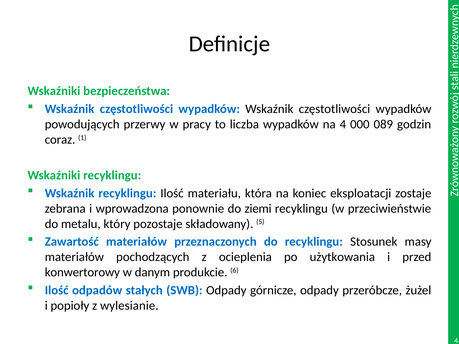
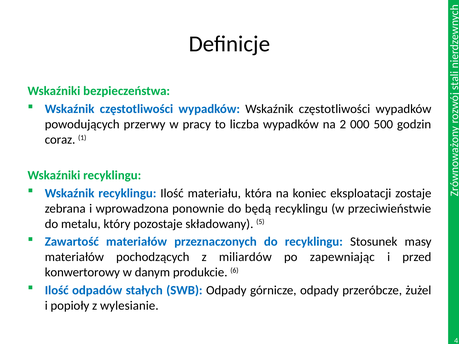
na 4: 4 -> 2
089: 089 -> 500
ziemi: ziemi -> będą
ocieplenia: ocieplenia -> miliardów
użytkowania: użytkowania -> zapewniając
